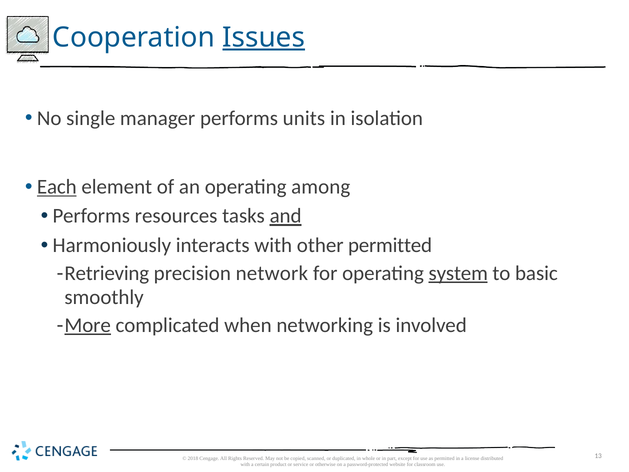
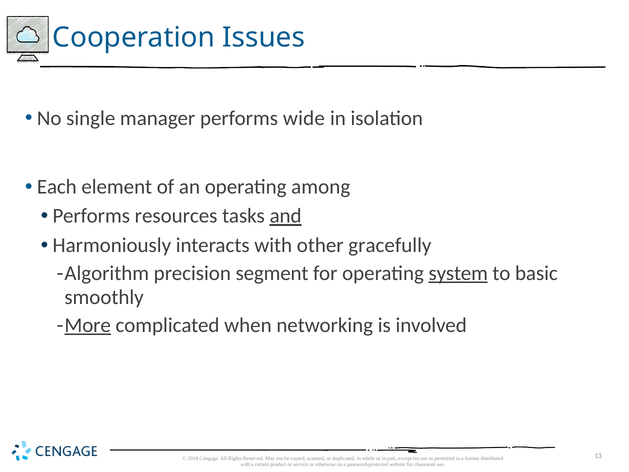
Issues underline: present -> none
units: units -> wide
Each underline: present -> none
other permitted: permitted -> gracefully
Retrieving: Retrieving -> Algorithm
network: network -> segment
